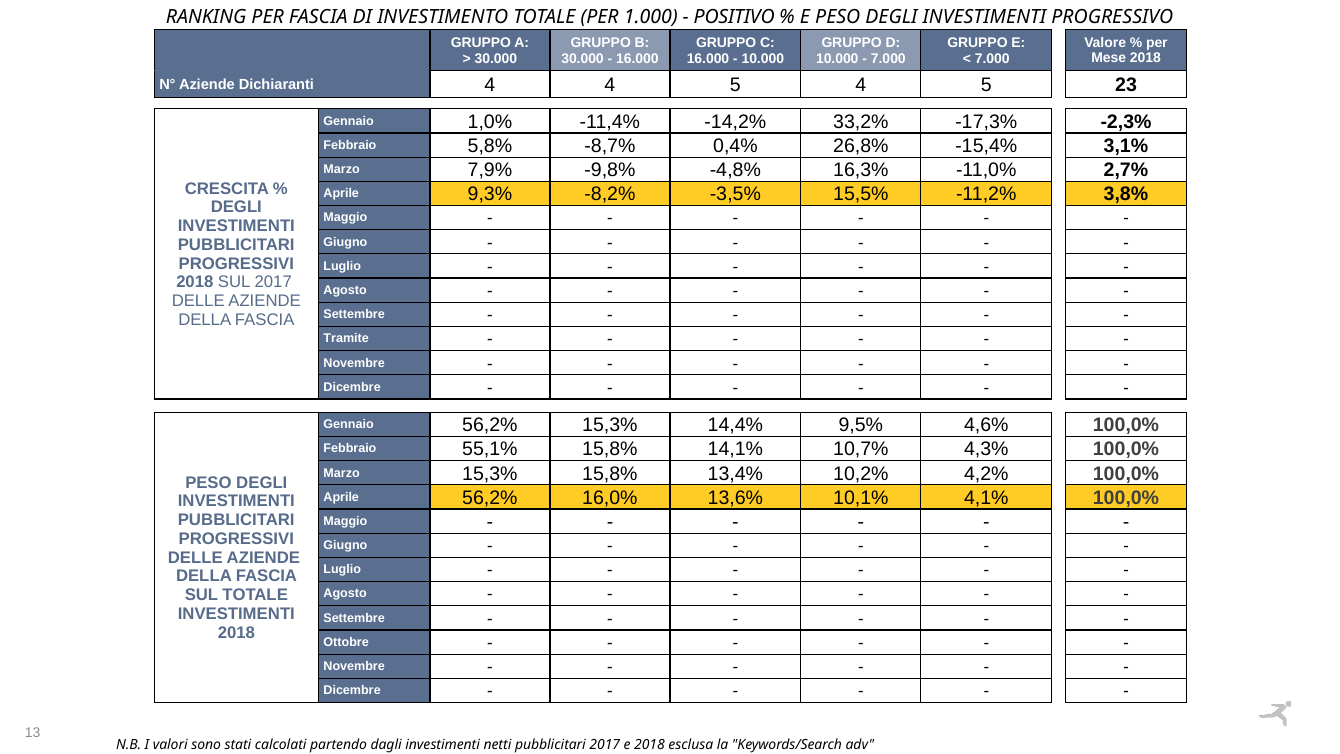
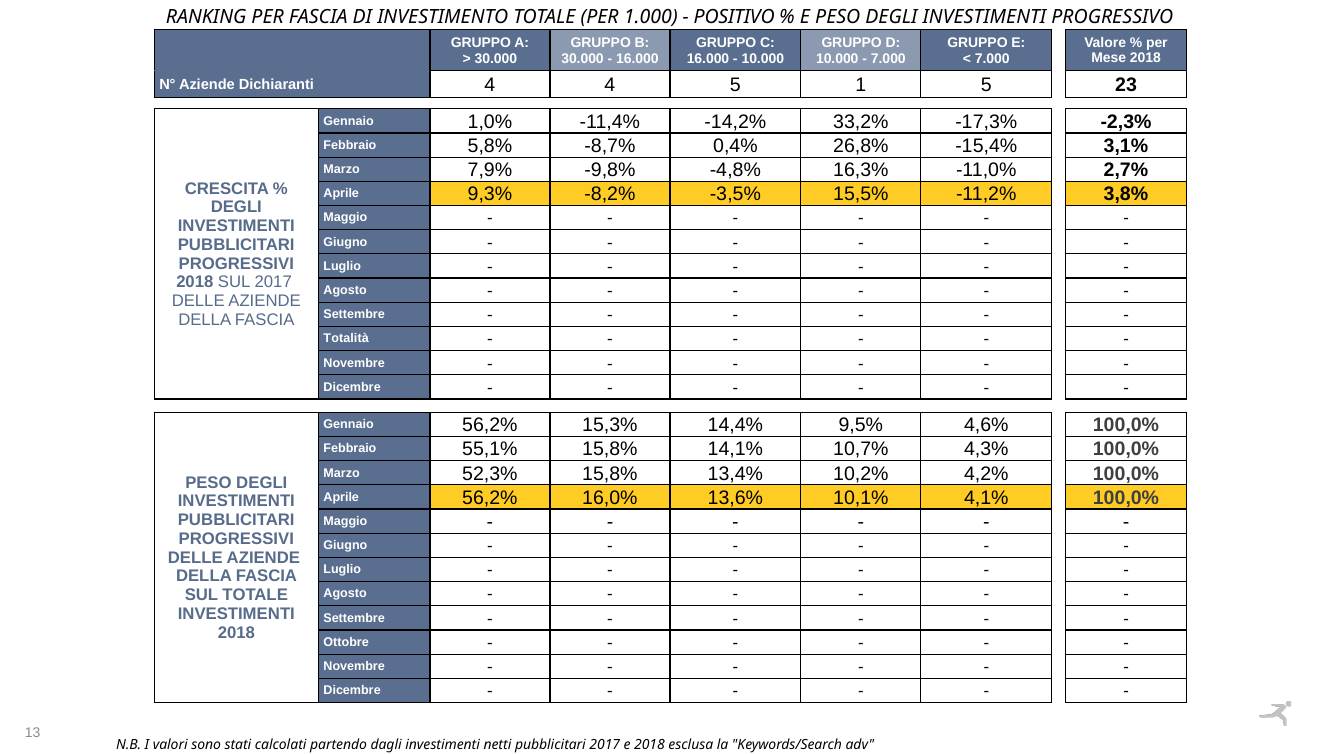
5 4: 4 -> 1
Tramite: Tramite -> Totalità
Marzo 15,3%: 15,3% -> 52,3%
